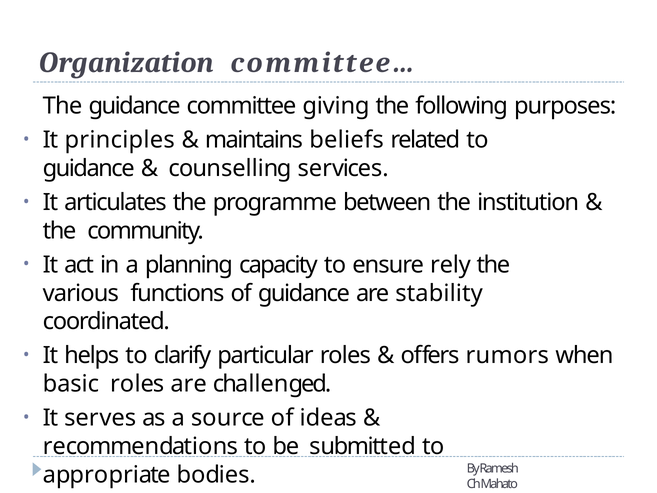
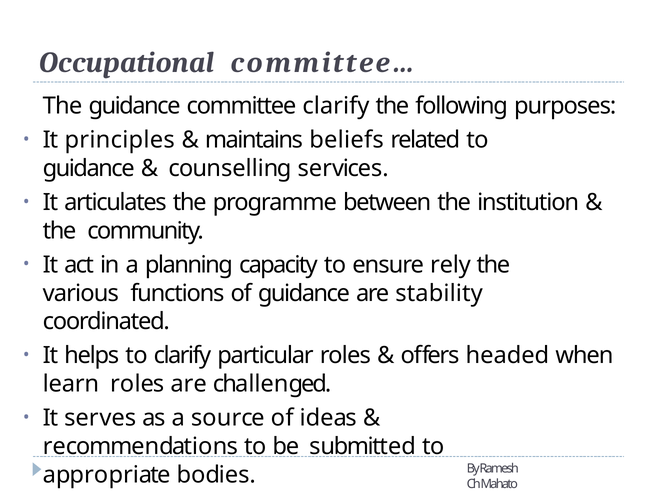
Organization: Organization -> Occupational
committee giving: giving -> clarify
rumors: rumors -> headed
basic: basic -> learn
